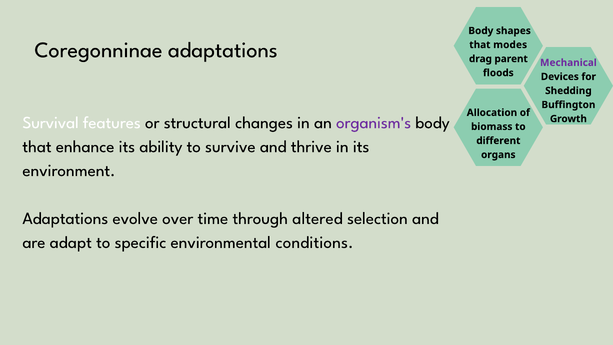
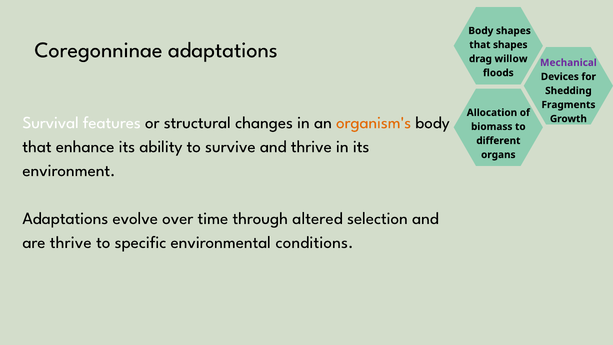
that modes: modes -> shapes
parent: parent -> willow
Buffington: Buffington -> Fragments
organism's colour: purple -> orange
are adapt: adapt -> thrive
